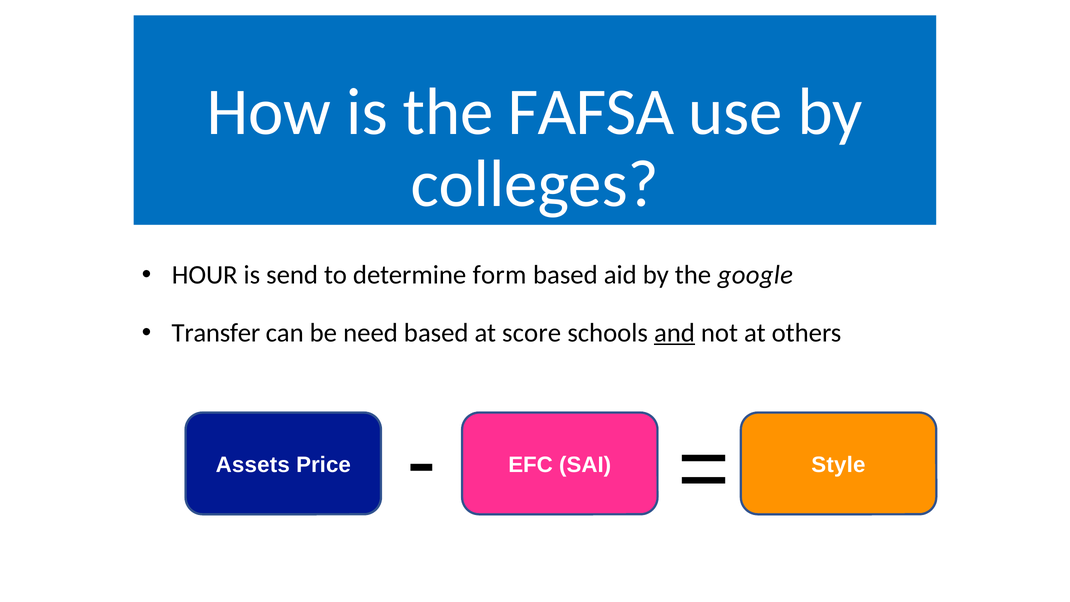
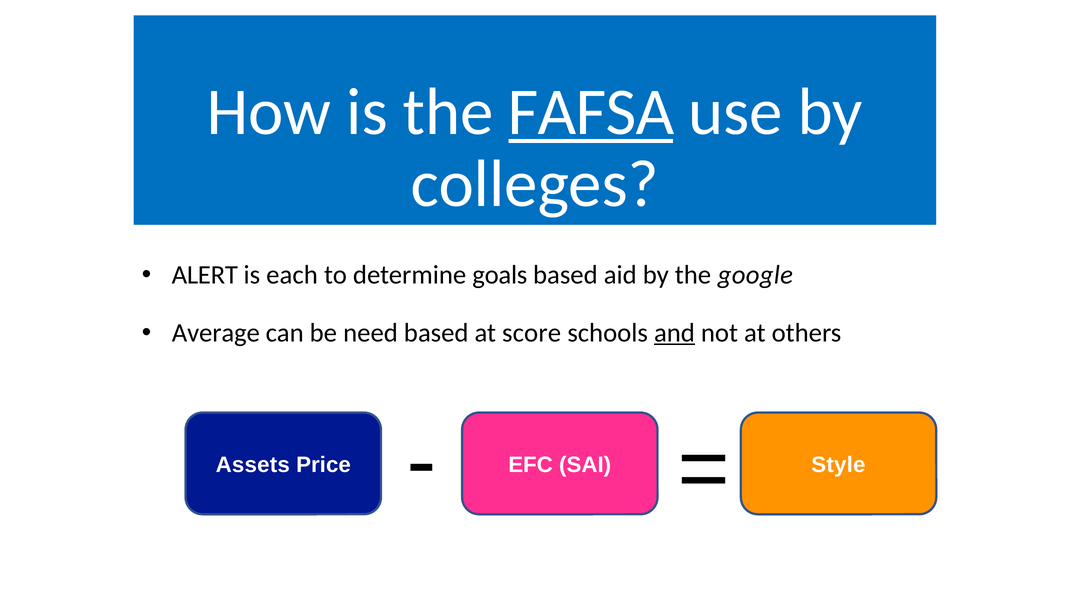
FAFSA underline: none -> present
HOUR: HOUR -> ALERT
send: send -> each
form: form -> goals
Transfer: Transfer -> Average
